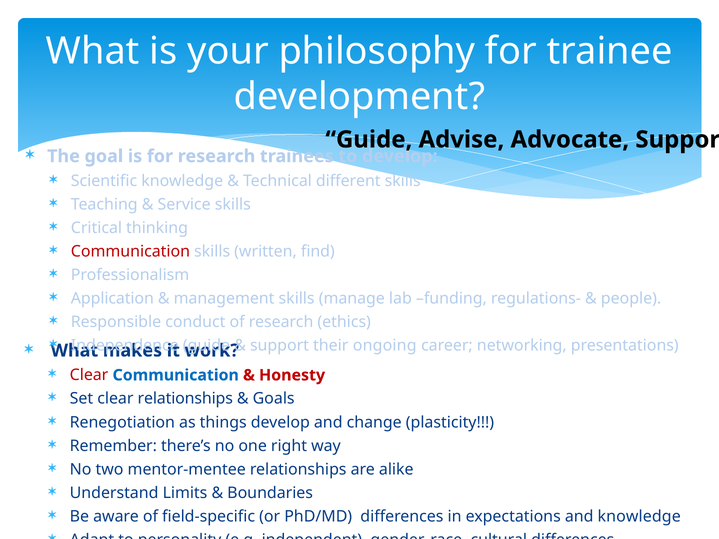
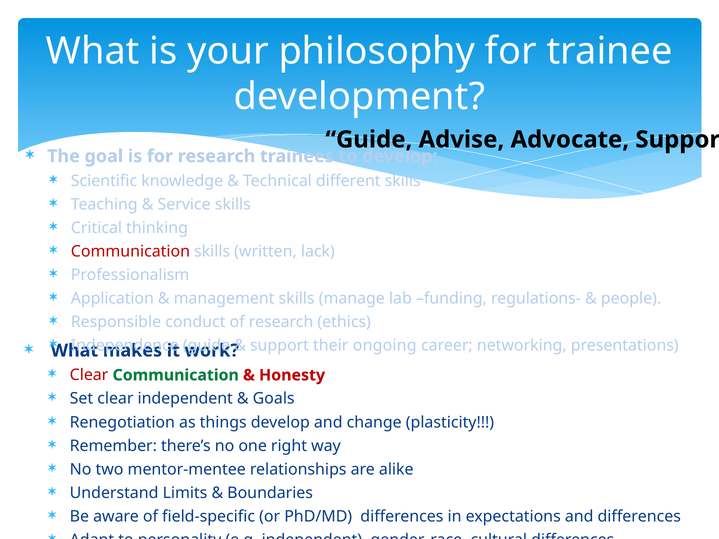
find: find -> lack
Communication at (176, 375) colour: blue -> green
clear relationships: relationships -> independent
and knowledge: knowledge -> differences
